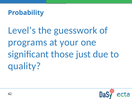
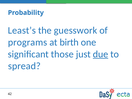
Level’s: Level’s -> Least’s
your: your -> birth
due underline: none -> present
quality: quality -> spread
